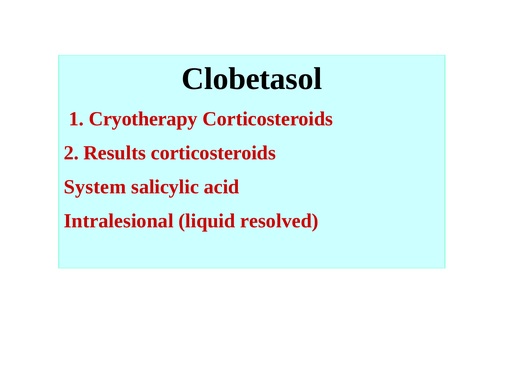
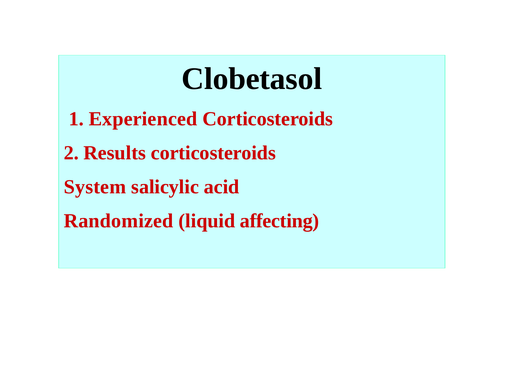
Cryotherapy: Cryotherapy -> Experienced
Intralesional: Intralesional -> Randomized
resolved: resolved -> affecting
